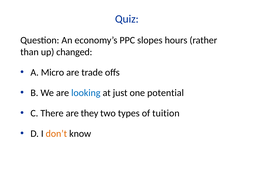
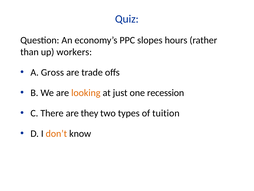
changed: changed -> workers
Micro: Micro -> Gross
looking colour: blue -> orange
potential: potential -> recession
